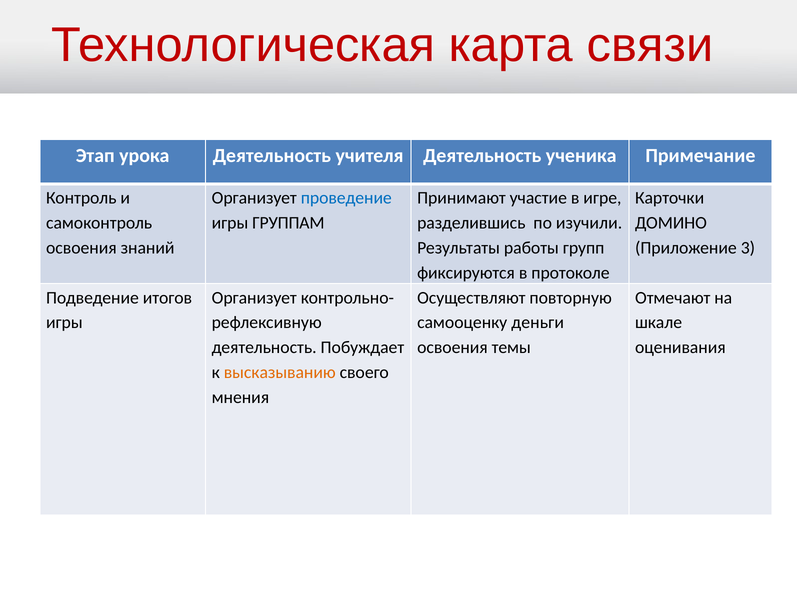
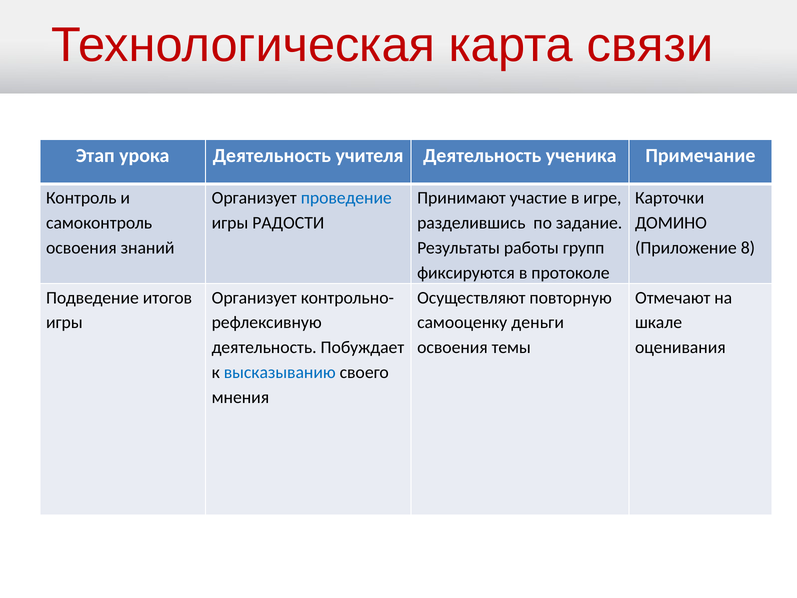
ГРУППАМ: ГРУППАМ -> РАДОСТИ
изучили: изучили -> задание
3: 3 -> 8
высказыванию colour: orange -> blue
